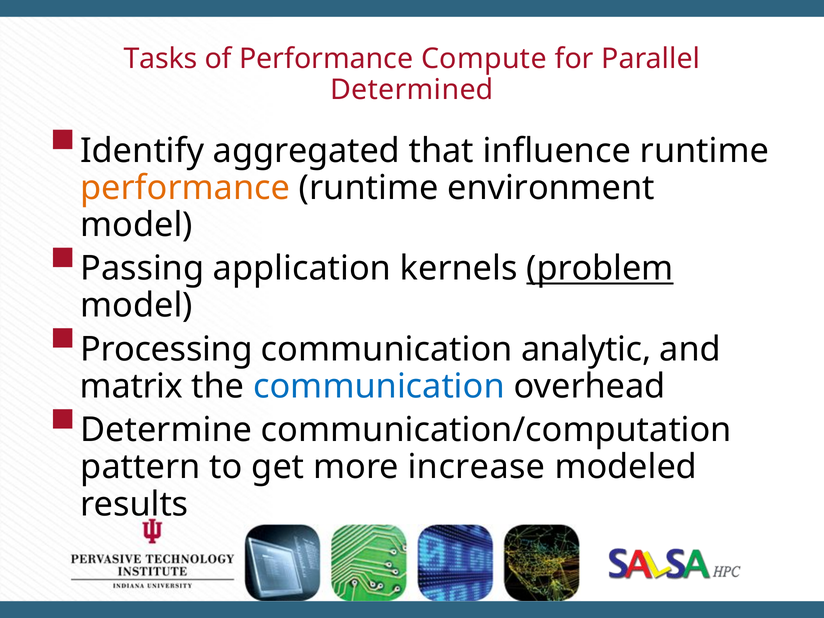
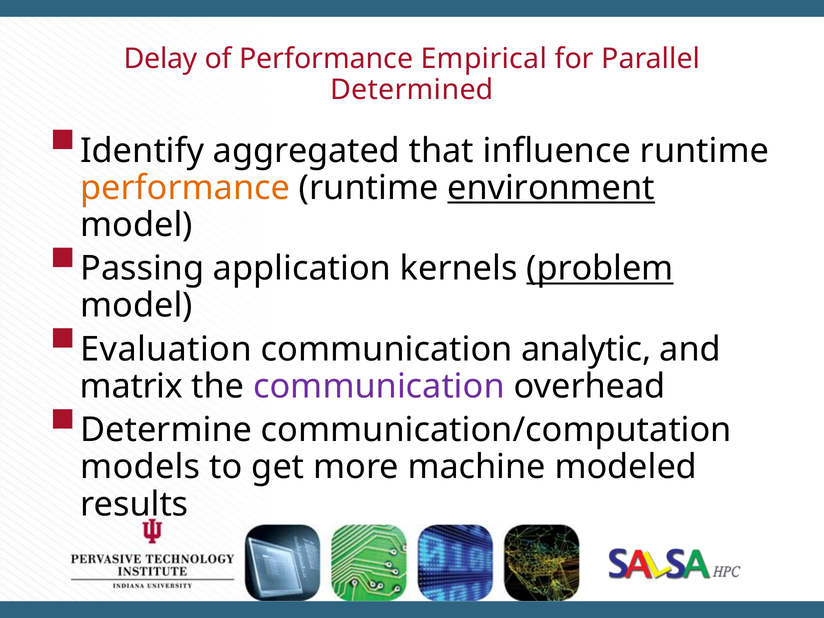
Tasks: Tasks -> Delay
Compute: Compute -> Empirical
environment underline: none -> present
Processing: Processing -> Evaluation
communication at (379, 386) colour: blue -> purple
pattern: pattern -> models
increase: increase -> machine
